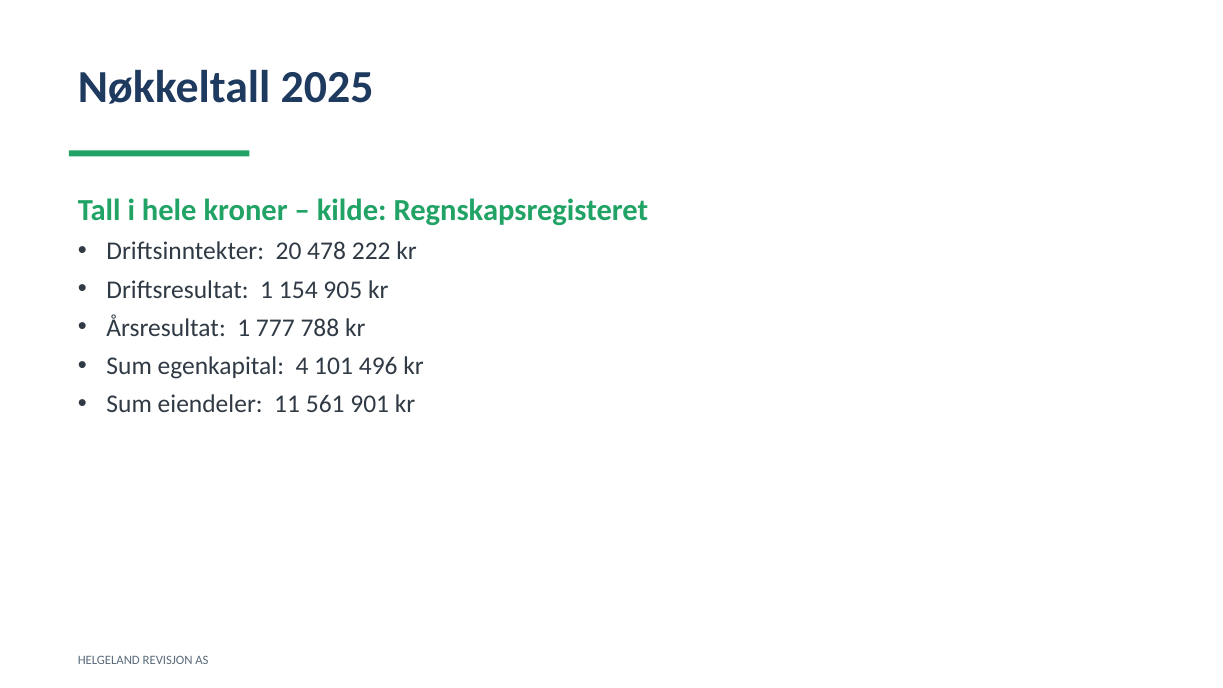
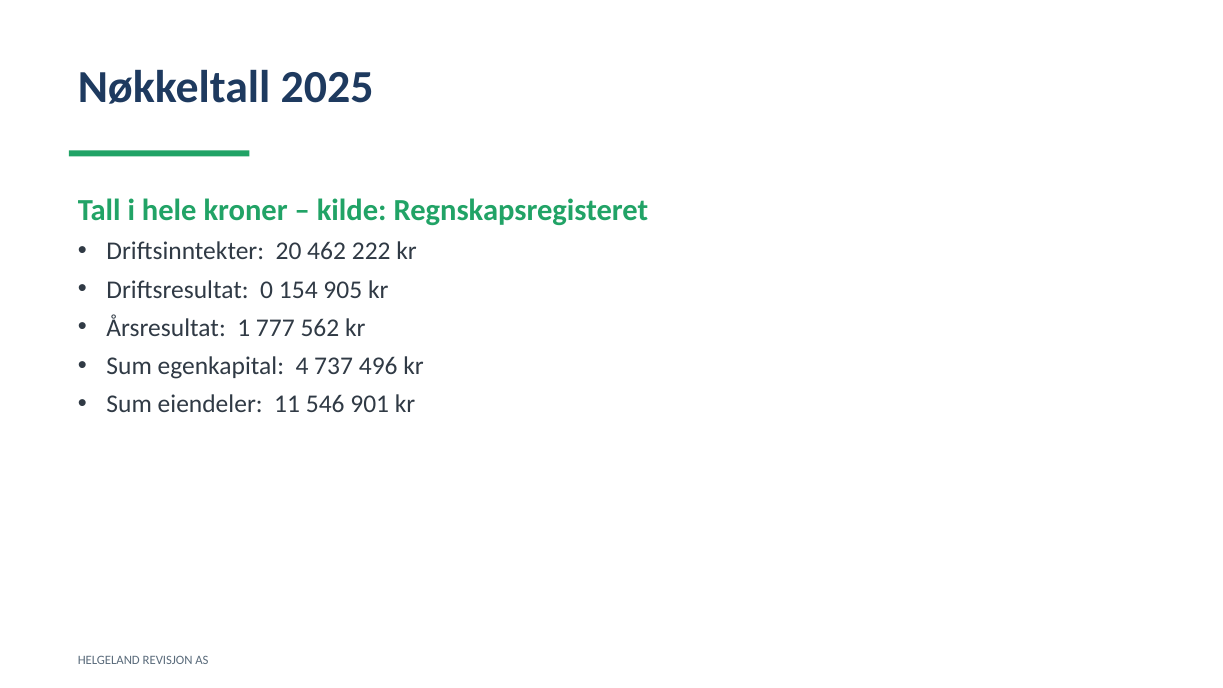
478: 478 -> 462
Driftsresultat 1: 1 -> 0
788: 788 -> 562
101: 101 -> 737
561: 561 -> 546
